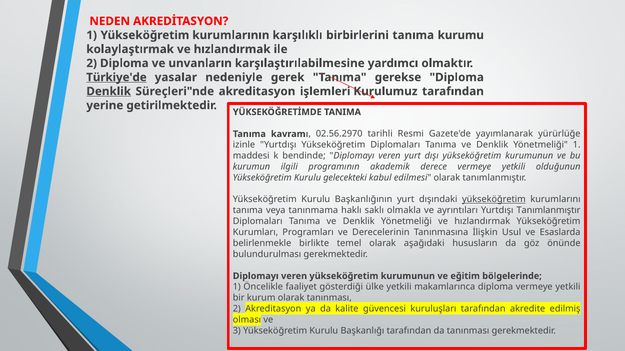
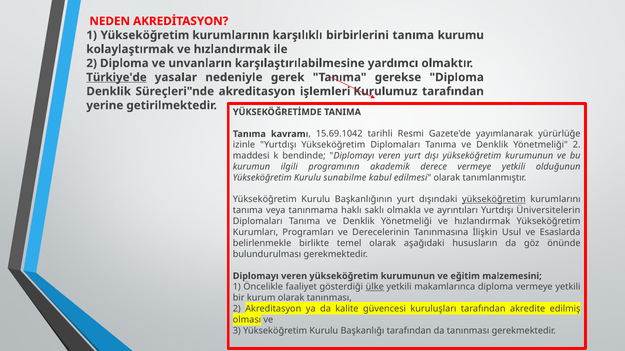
Denklik at (109, 91) underline: present -> none
02.56.2970: 02.56.2970 -> 15.69.1042
Yönetmeliği 1: 1 -> 2
gelecekteki: gelecekteki -> sunabilme
Yurtdışı Tanımlanmıştır: Tanımlanmıştır -> Üniversitelerin
bölgelerinde: bölgelerinde -> malzemesini
ülke underline: none -> present
